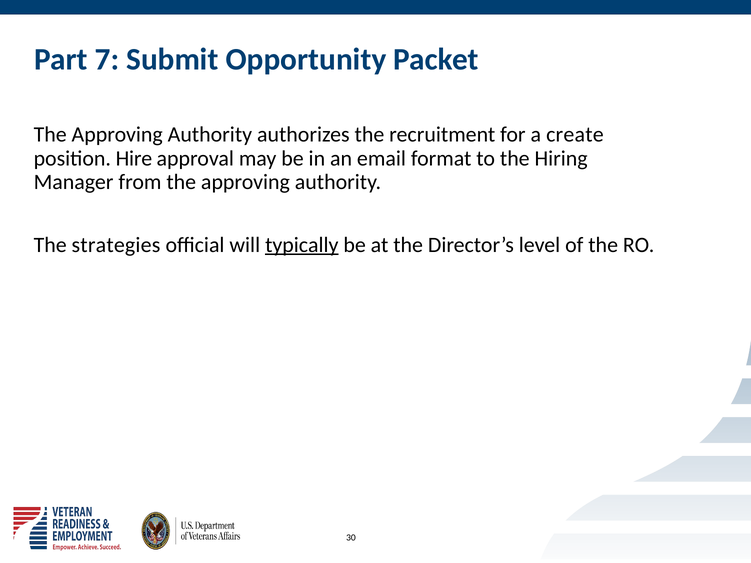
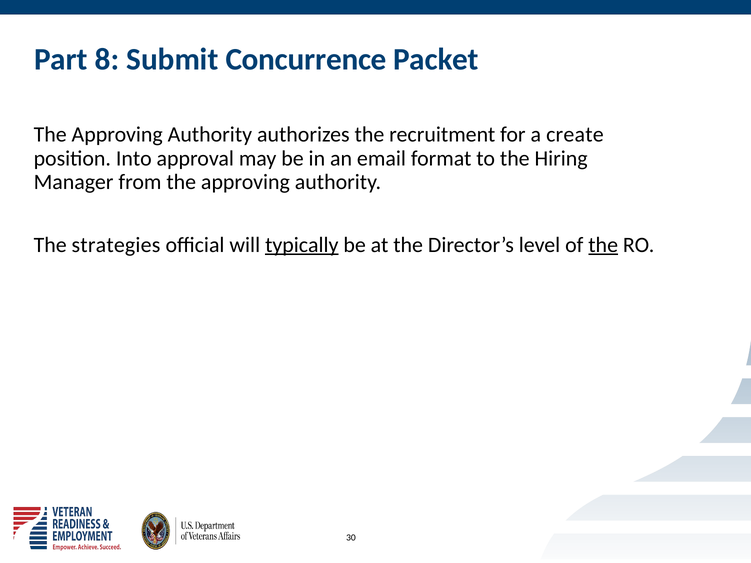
7: 7 -> 8
Opportunity: Opportunity -> Concurrence
Hire: Hire -> Into
the at (603, 245) underline: none -> present
